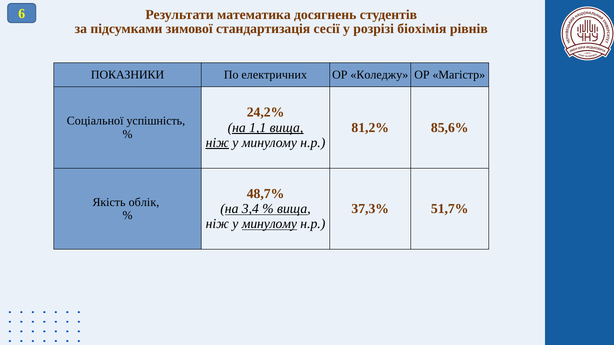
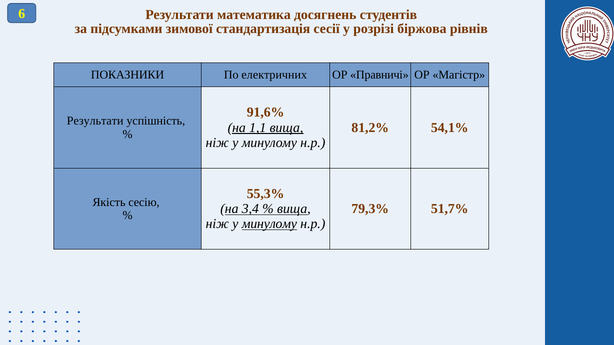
біохімія: біохімія -> біржова
Коледжу: Коледжу -> Правничі
24,2%: 24,2% -> 91,6%
Соціальної at (95, 121): Соціальної -> Результати
85,6%: 85,6% -> 54,1%
ніж at (217, 143) underline: present -> none
48,7%: 48,7% -> 55,3%
облік: облік -> сесію
37,3%: 37,3% -> 79,3%
